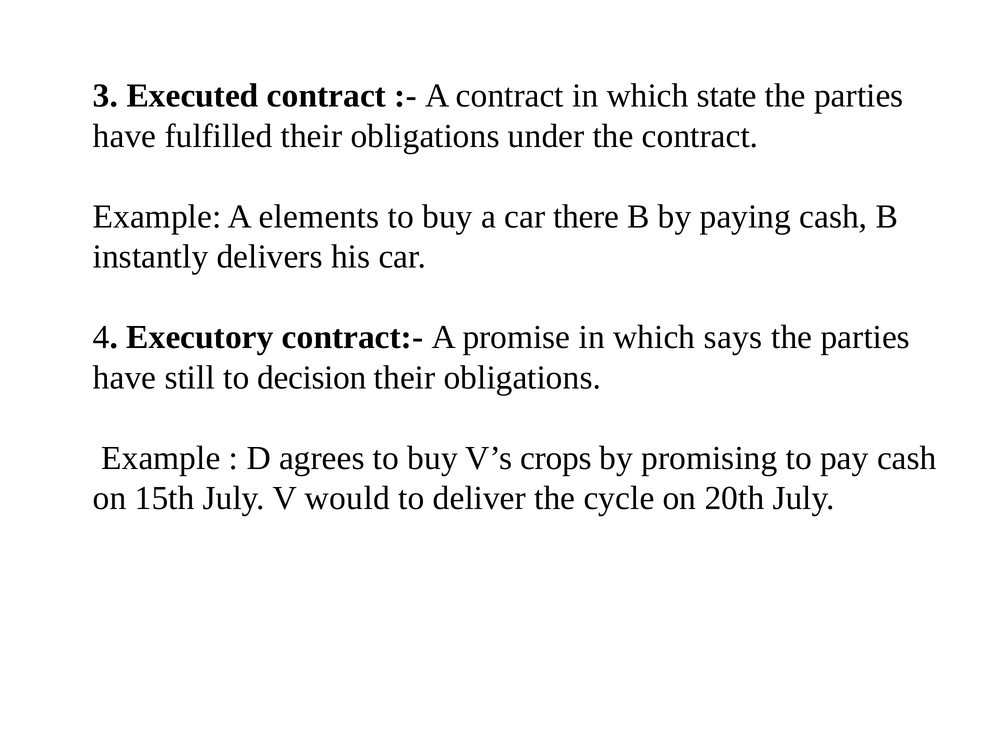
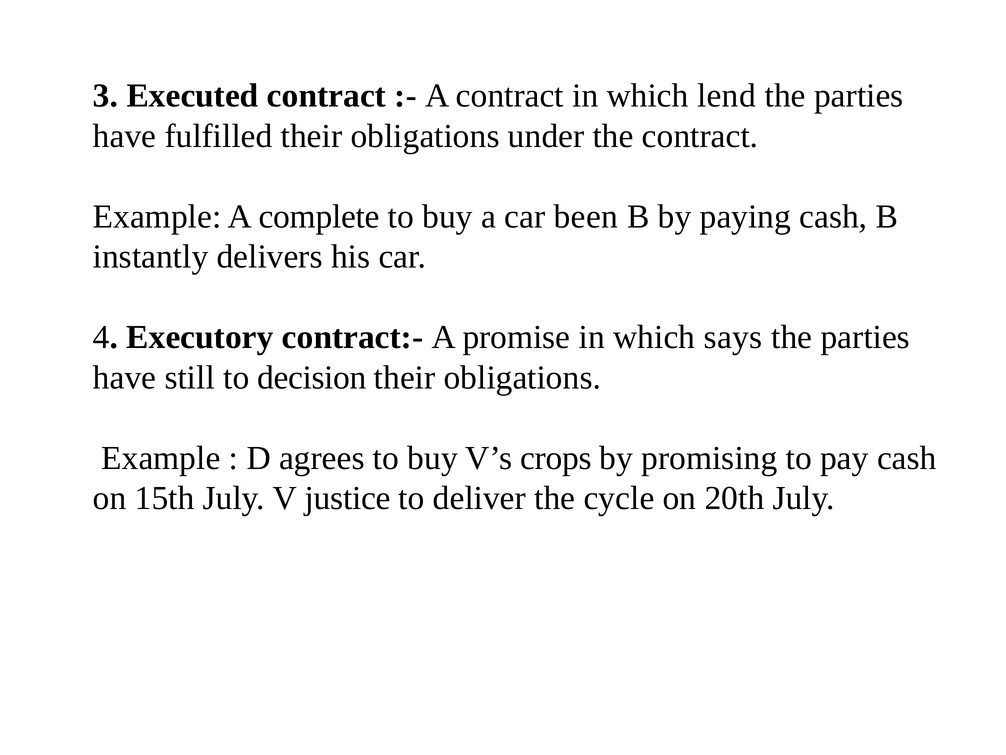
state: state -> lend
elements: elements -> complete
there: there -> been
would: would -> justice
